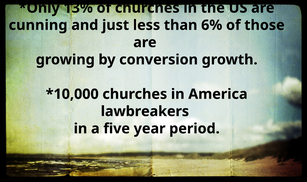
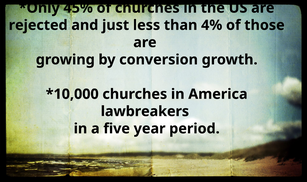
13%: 13% -> 45%
cunning: cunning -> rejected
6%: 6% -> 4%
